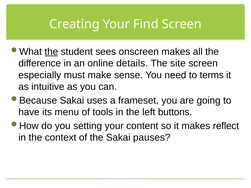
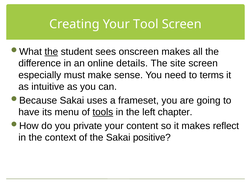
Find: Find -> Tool
tools underline: none -> present
buttons: buttons -> chapter
setting: setting -> private
pauses: pauses -> positive
